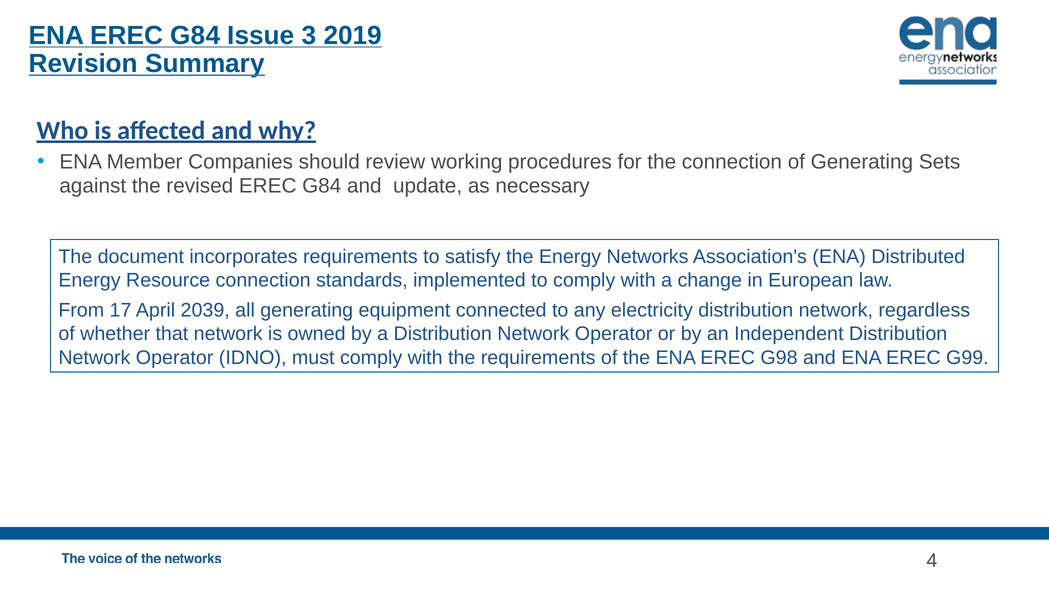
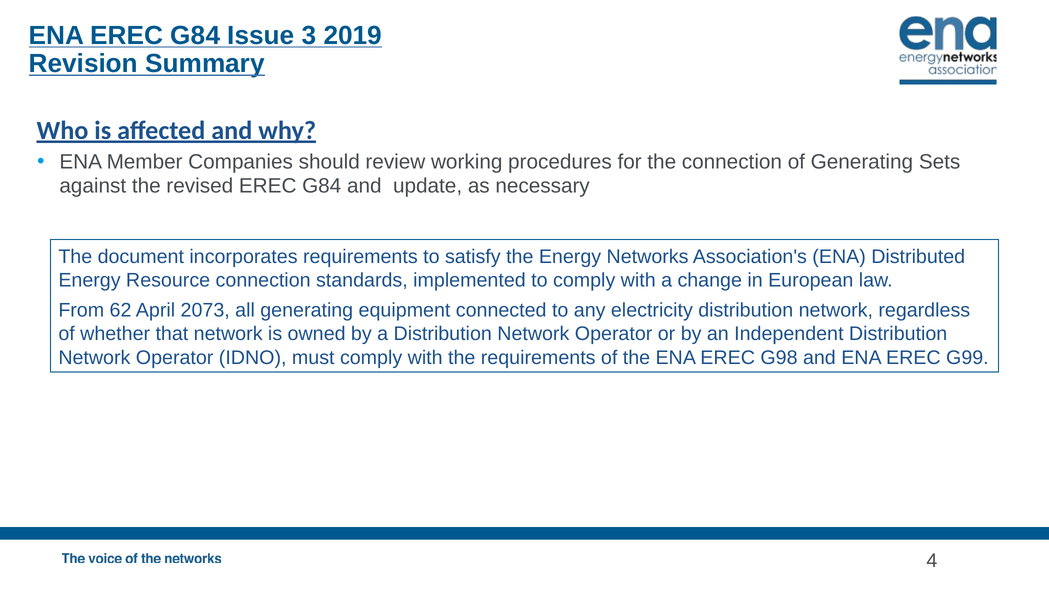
17: 17 -> 62
2039: 2039 -> 2073
